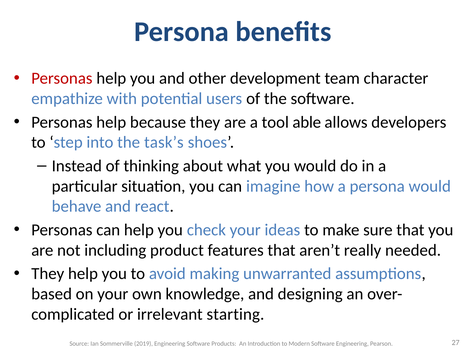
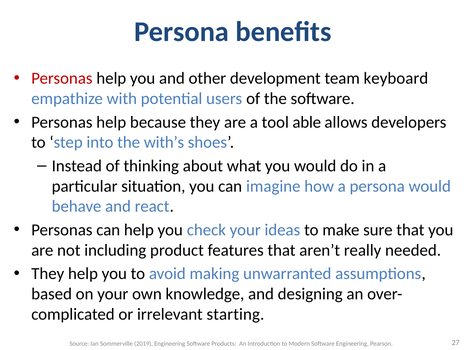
character: character -> keyboard
task’s: task’s -> with’s
